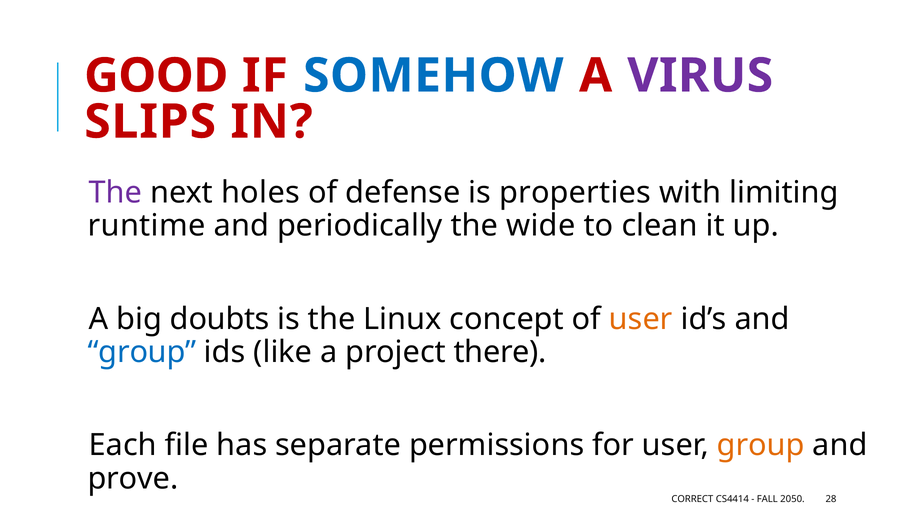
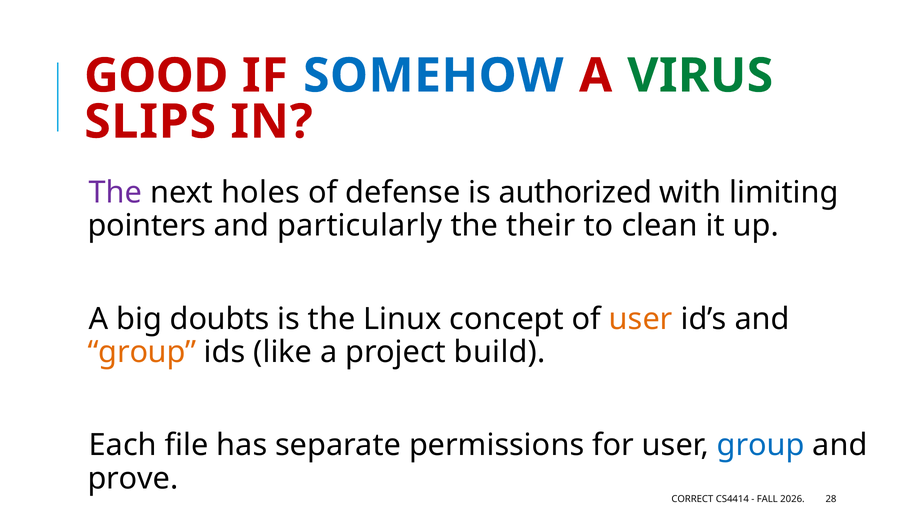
VIRUS colour: purple -> green
properties: properties -> authorized
runtime: runtime -> pointers
periodically: periodically -> particularly
wide: wide -> their
group at (142, 352) colour: blue -> orange
there: there -> build
group at (761, 445) colour: orange -> blue
2050: 2050 -> 2026
